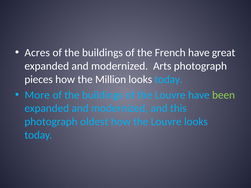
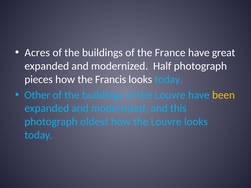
French: French -> France
Arts: Arts -> Half
Million: Million -> Francis
More: More -> Other
been colour: light green -> yellow
